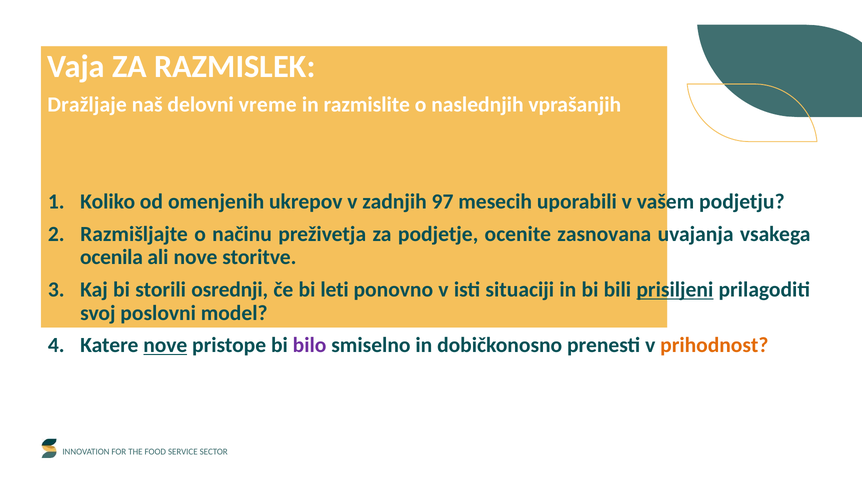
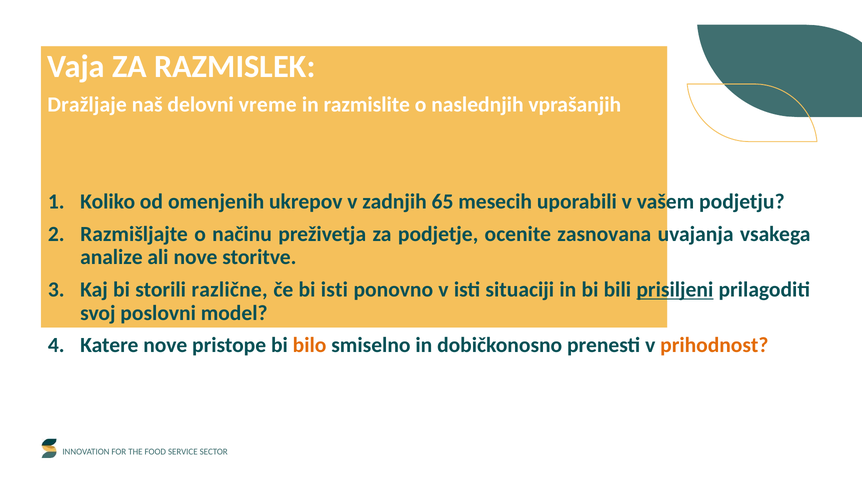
97: 97 -> 65
ocenila: ocenila -> analize
osrednji: osrednji -> različne
bi leti: leti -> isti
nove at (165, 345) underline: present -> none
bilo colour: purple -> orange
